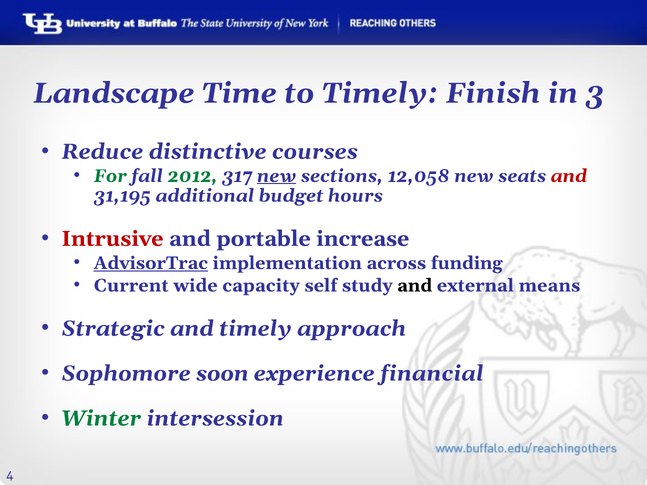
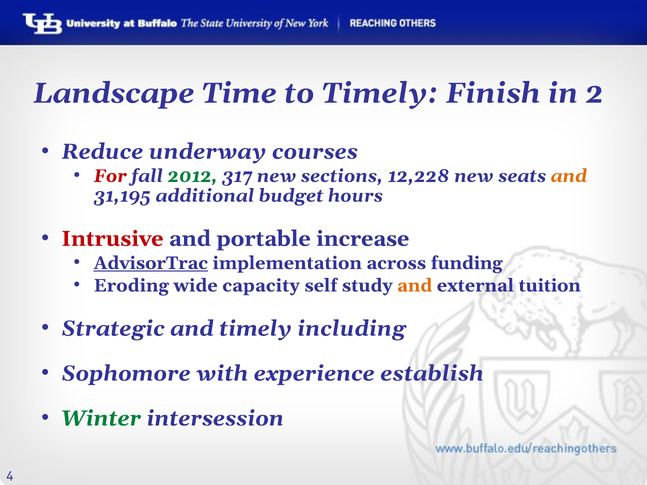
3: 3 -> 2
distinctive: distinctive -> underway
For colour: green -> red
new at (277, 176) underline: present -> none
12,058: 12,058 -> 12,228
and at (569, 176) colour: red -> orange
Current: Current -> Eroding
and at (415, 286) colour: black -> orange
means: means -> tuition
approach: approach -> including
soon: soon -> with
financial: financial -> establish
